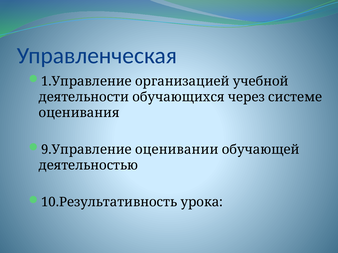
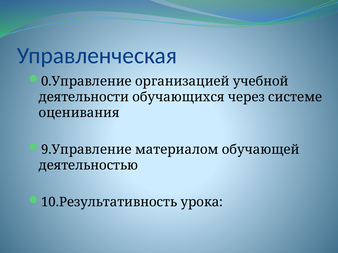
1.Управление: 1.Управление -> 0.Управление
оценивании: оценивании -> материалом
